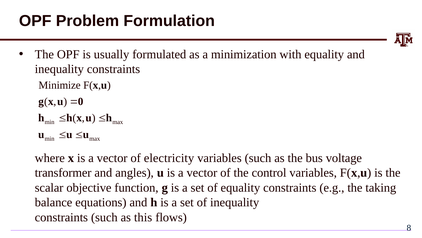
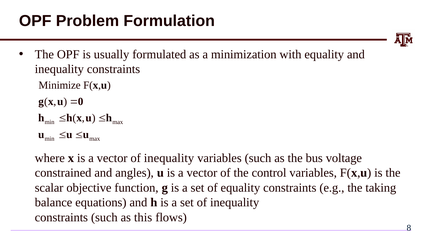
vector of electricity: electricity -> inequality
transformer: transformer -> constrained
